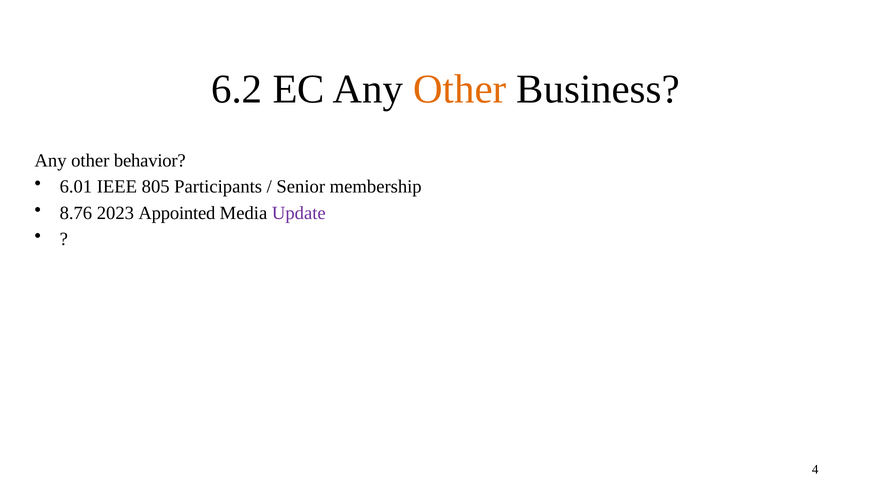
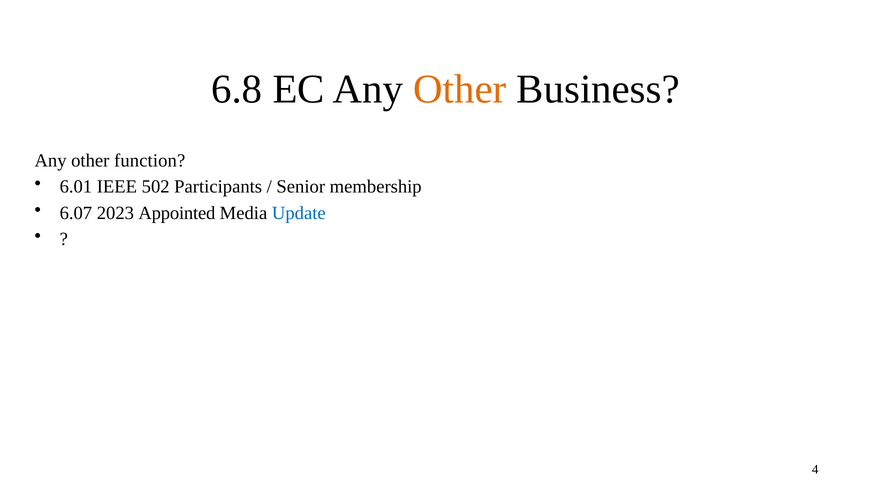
6.2: 6.2 -> 6.8
behavior: behavior -> function
805: 805 -> 502
8.76: 8.76 -> 6.07
Update colour: purple -> blue
